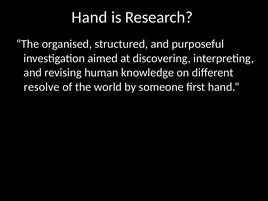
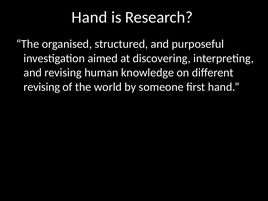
resolve at (42, 87): resolve -> revising
